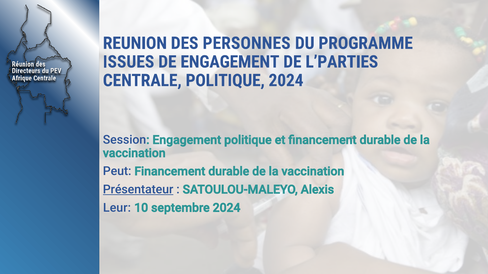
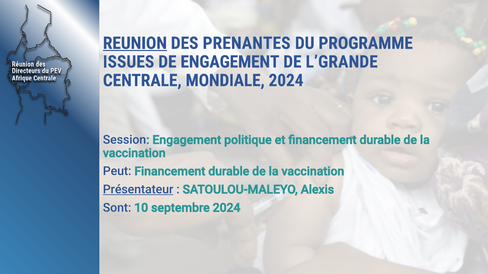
REUNION underline: none -> present
PERSONNES: PERSONNES -> PRENANTES
L’PARTIES: L’PARTIES -> L’GRANDE
CENTRALE POLITIQUE: POLITIQUE -> MONDIALE
Leur: Leur -> Sont
